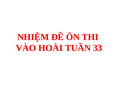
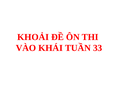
NHIỆM: NHIỆM -> KHOẢI
HOÀI: HOÀI -> KHÁI
